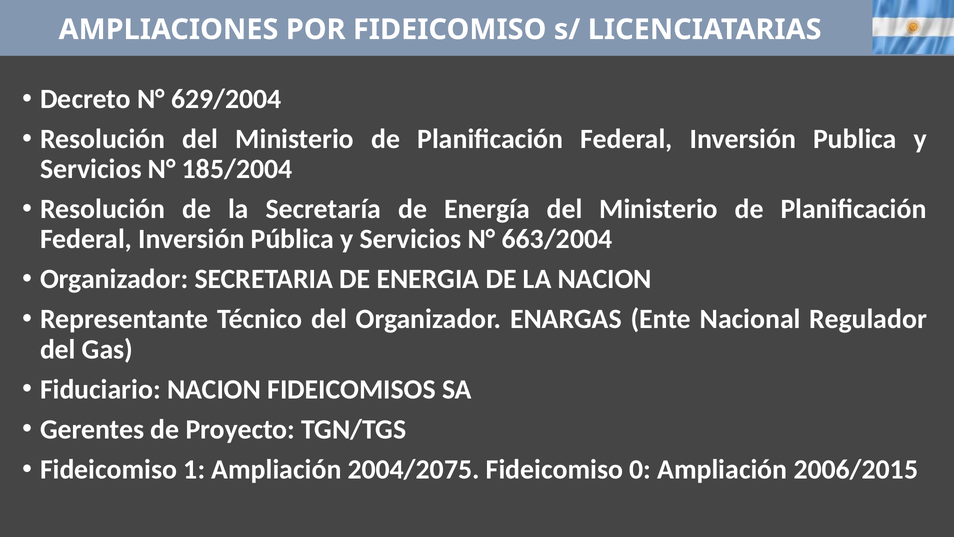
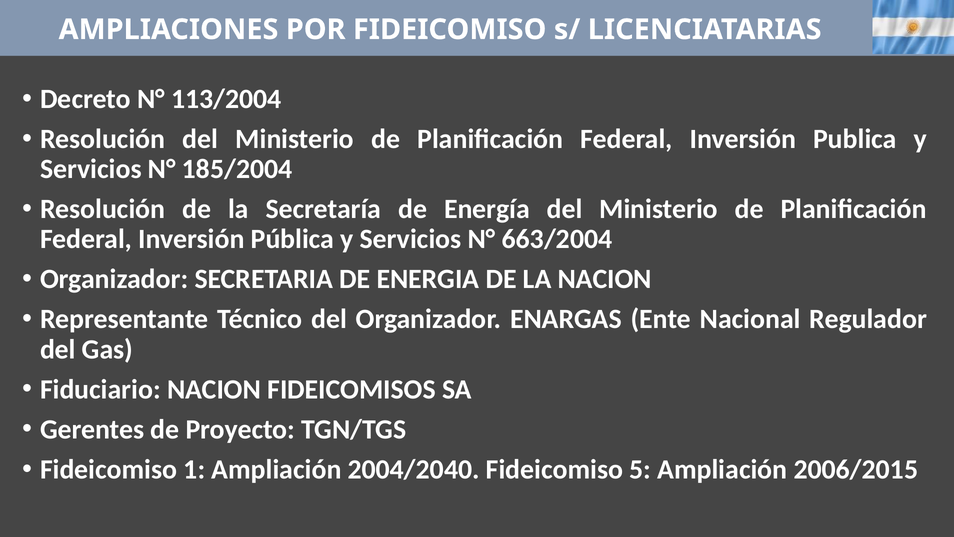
629/2004: 629/2004 -> 113/2004
2004/2075: 2004/2075 -> 2004/2040
0: 0 -> 5
